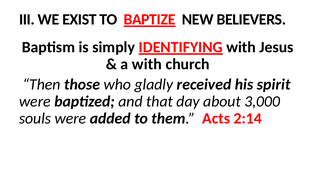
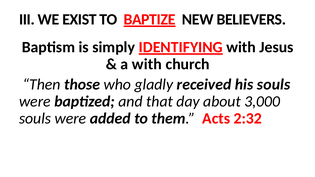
his spirit: spirit -> souls
2:14: 2:14 -> 2:32
